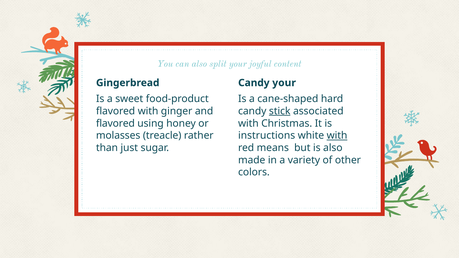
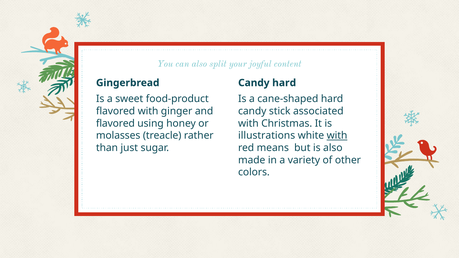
Candy your: your -> hard
stick underline: present -> none
instructions: instructions -> illustrations
